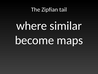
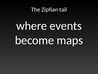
similar: similar -> events
